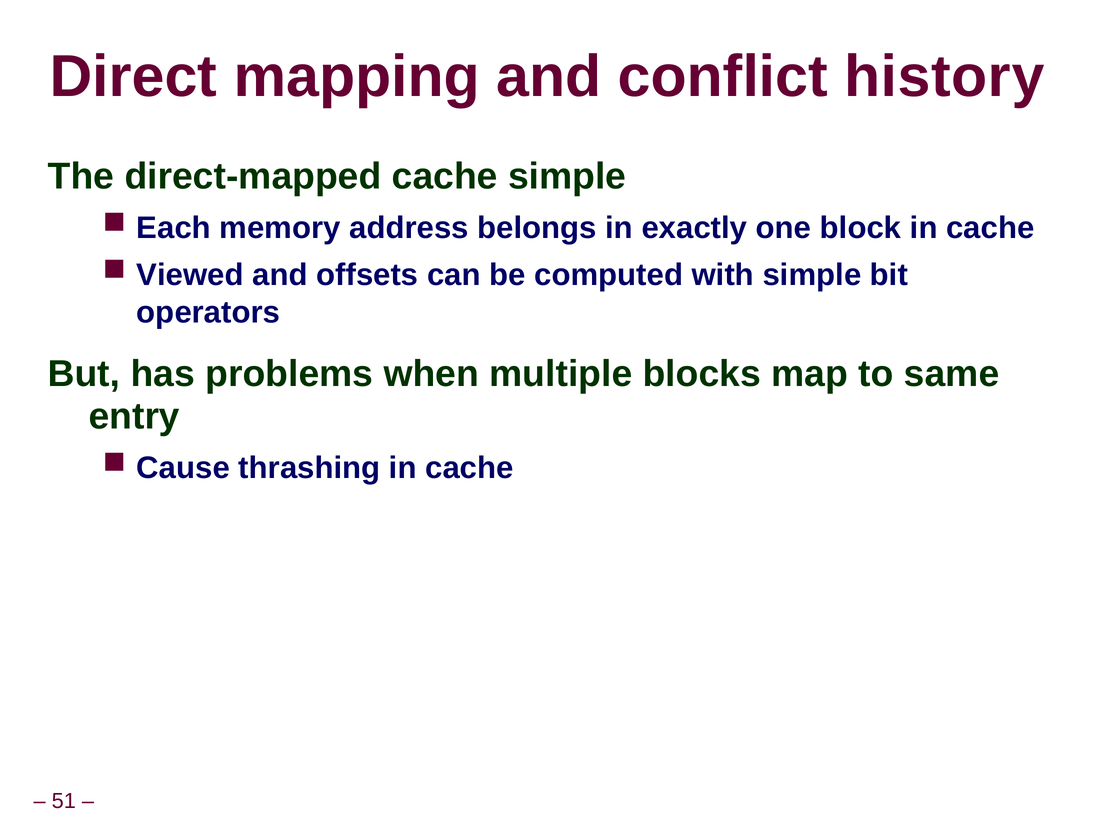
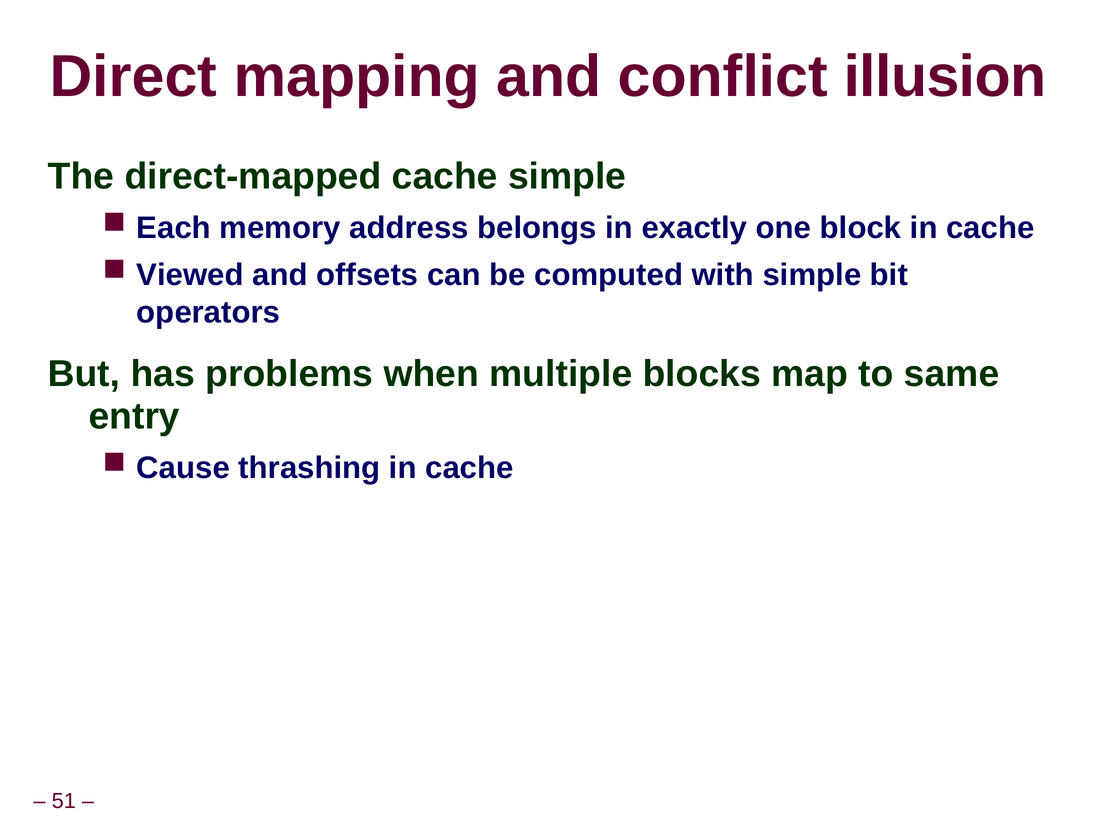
history: history -> illusion
